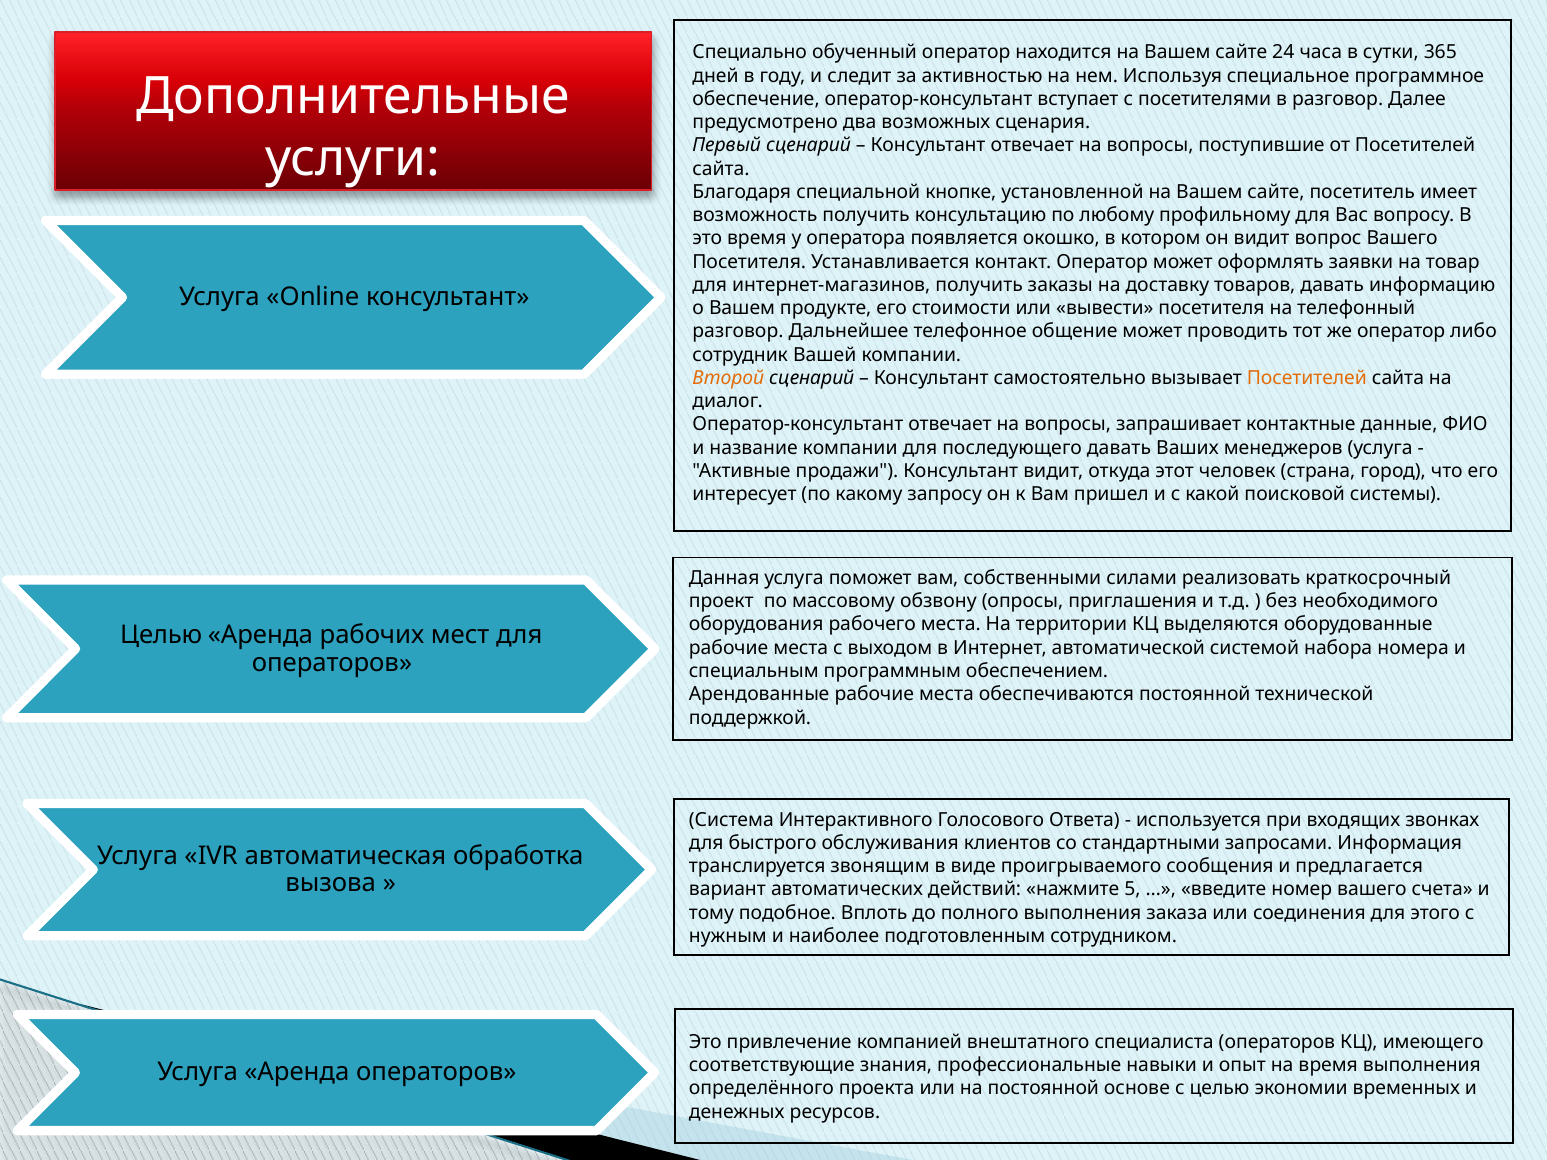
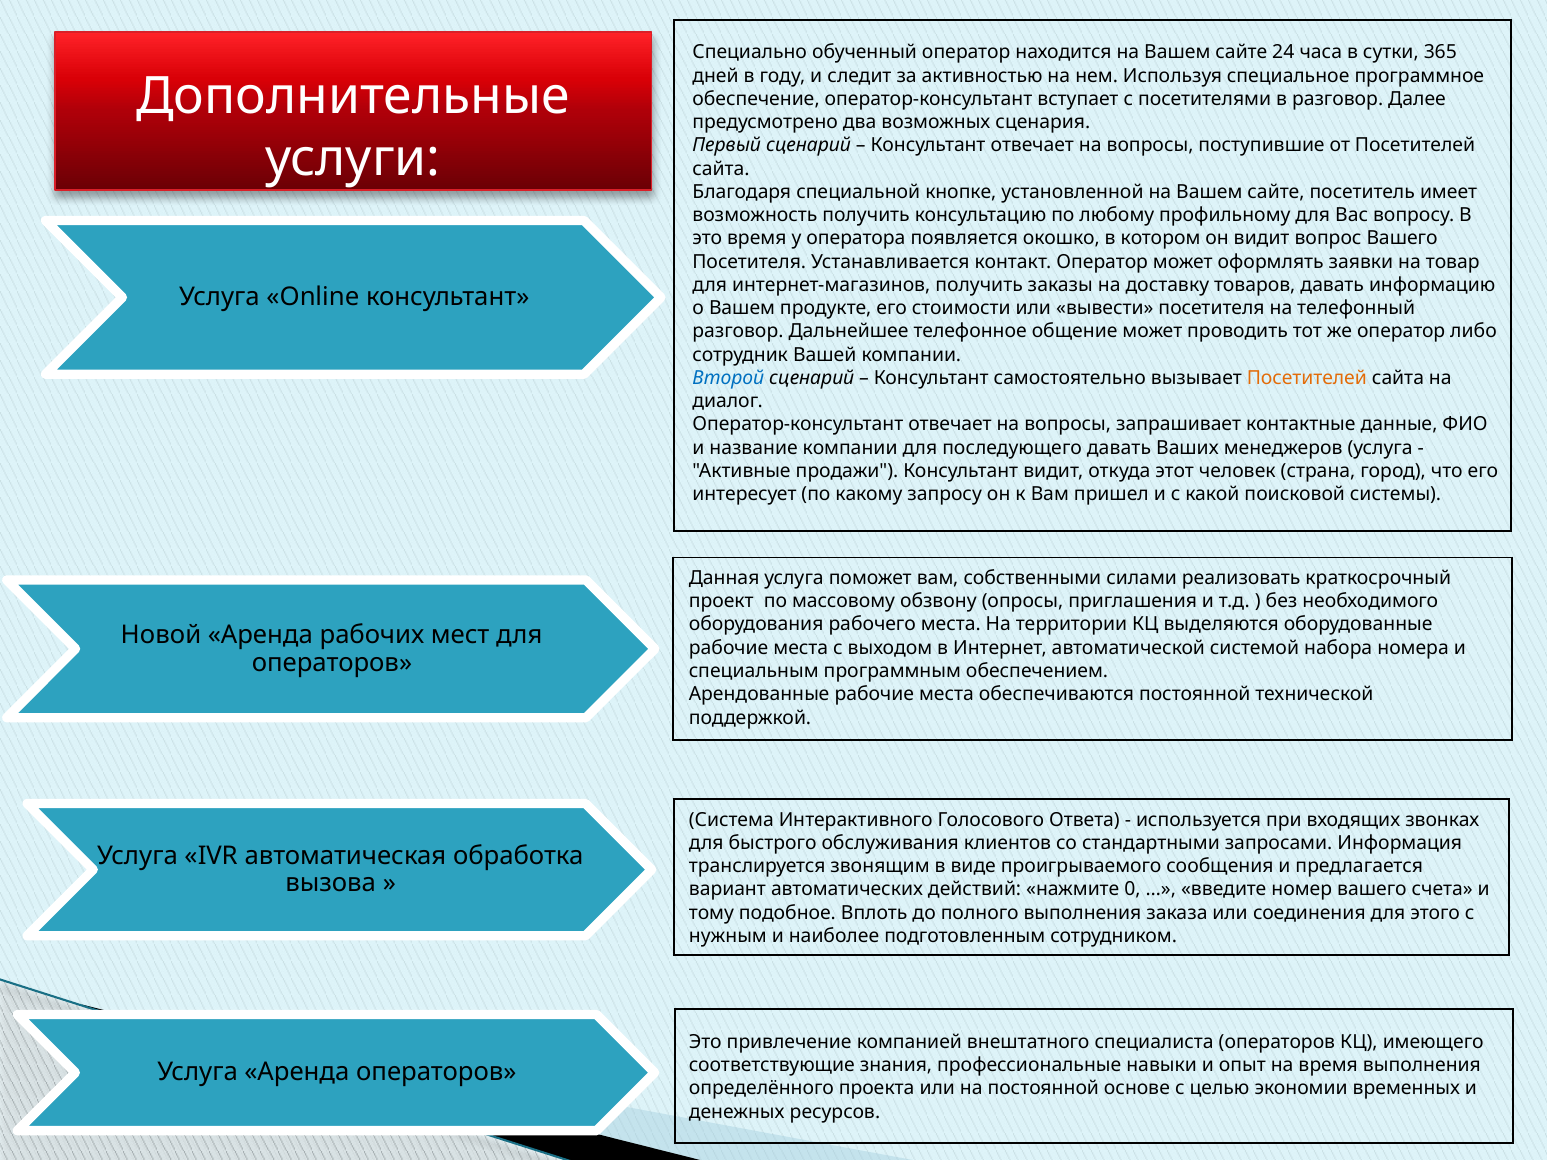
Второй colour: orange -> blue
Целью at (161, 635): Целью -> Новой
5: 5 -> 0
